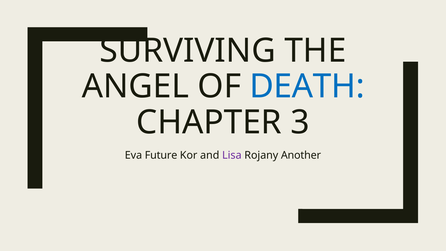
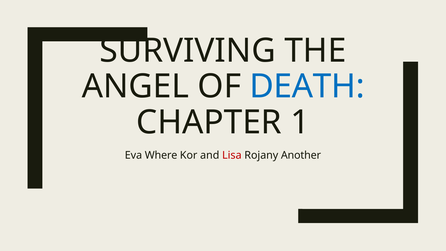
3: 3 -> 1
Future: Future -> Where
Lisa colour: purple -> red
